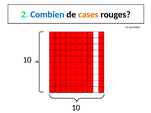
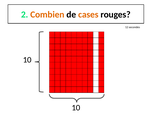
Combien colour: blue -> orange
